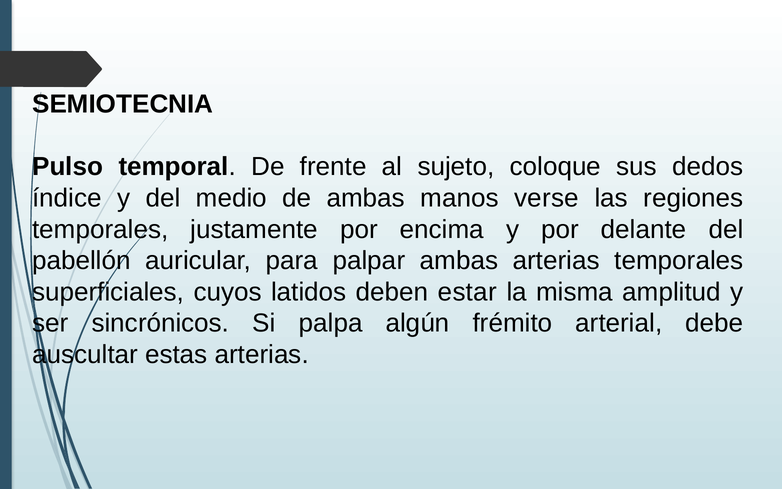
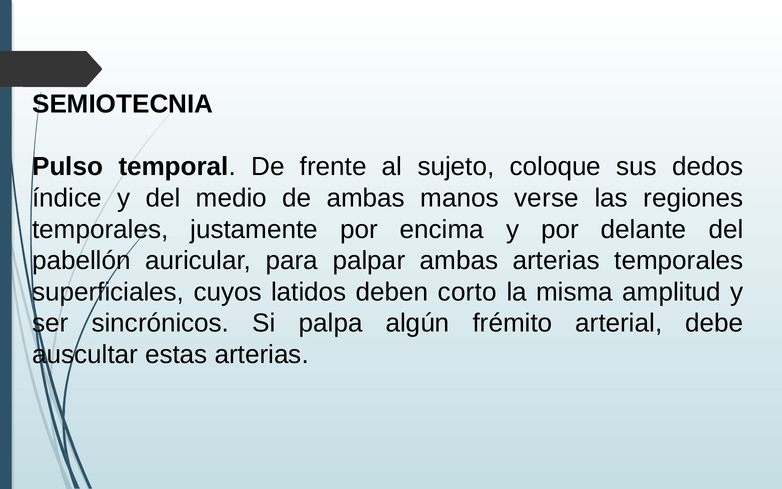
estar: estar -> corto
